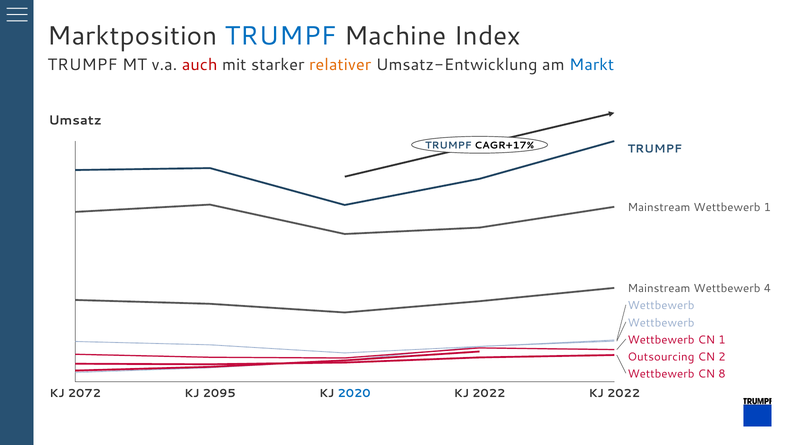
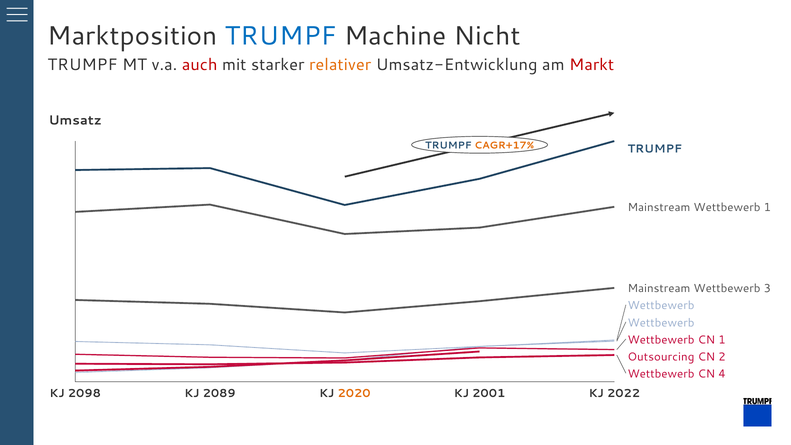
Index: Index -> Nicht
Markt colour: blue -> red
CAGR+17% colour: black -> orange
4: 4 -> 3
8: 8 -> 4
2072: 2072 -> 2098
2095: 2095 -> 2089
2020 colour: blue -> orange
2022 at (489, 393): 2022 -> 2001
